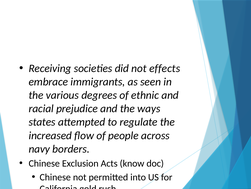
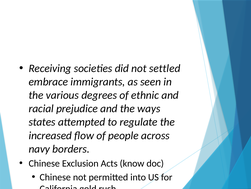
effects: effects -> settled
